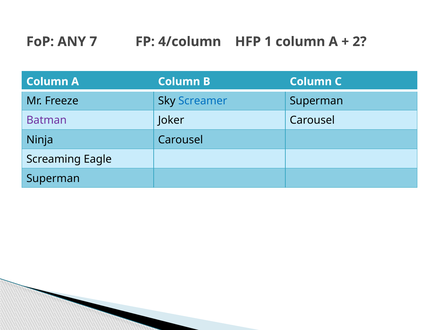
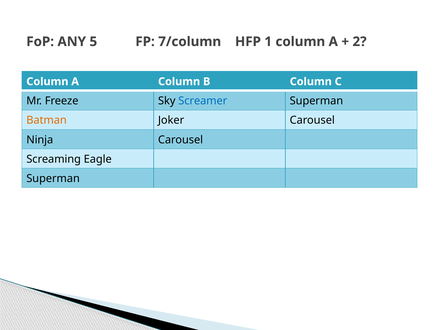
7: 7 -> 5
4/column: 4/column -> 7/column
Batman colour: purple -> orange
